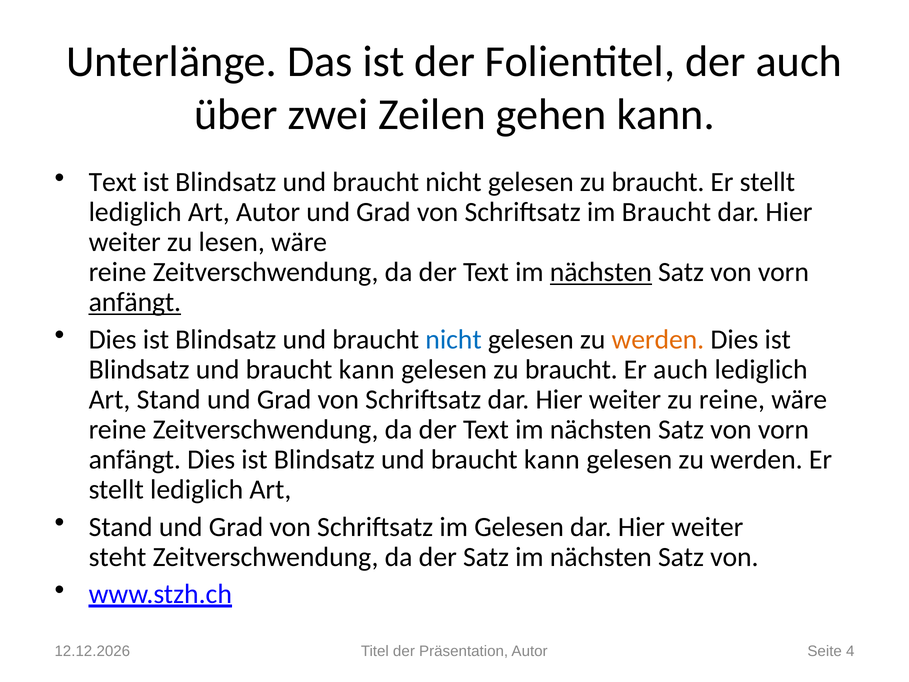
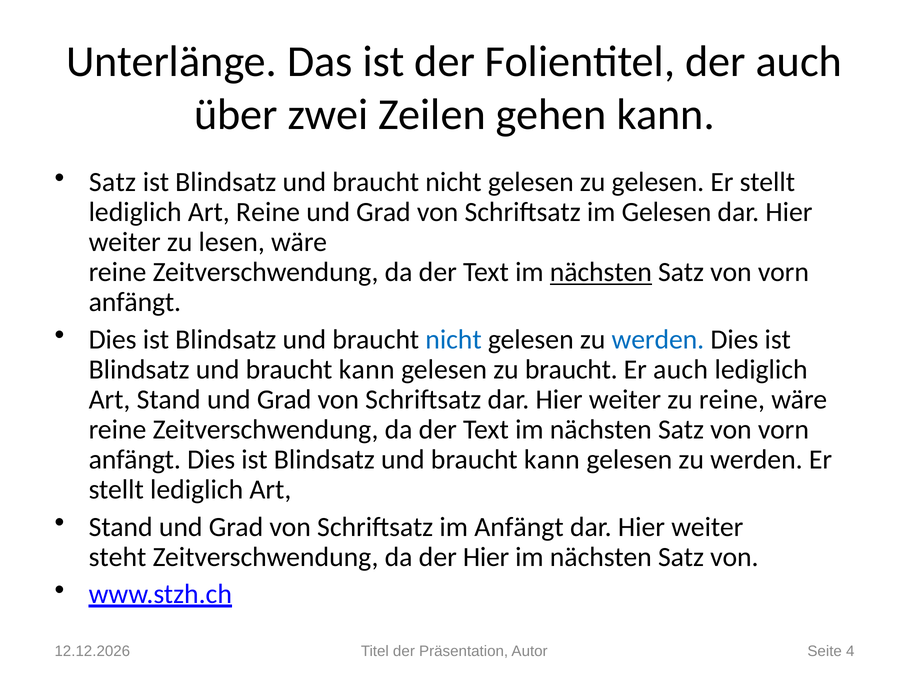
Text at (113, 182): Text -> Satz
nicht gelesen zu braucht: braucht -> gelesen
Art Autor: Autor -> Reine
im Braucht: Braucht -> Gelesen
anfängt at (135, 302) underline: present -> none
werden at (658, 339) colour: orange -> blue
im Gelesen: Gelesen -> Anfängt
der Satz: Satz -> Hier
